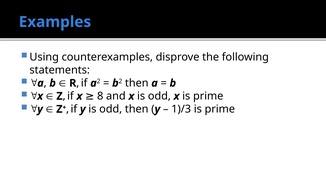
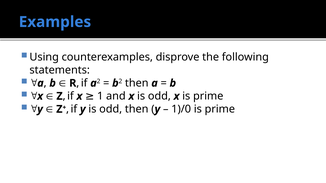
8: 8 -> 1
1)/3: 1)/3 -> 1)/0
